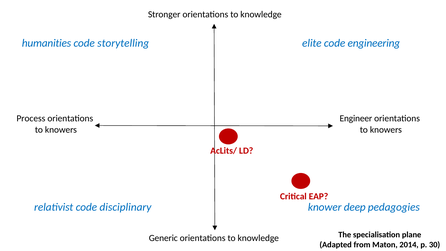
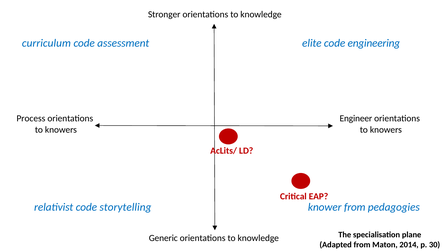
humanities: humanities -> curriculum
storytelling: storytelling -> assessment
disciplinary: disciplinary -> storytelling
knower deep: deep -> from
